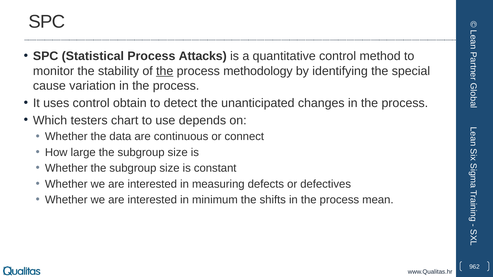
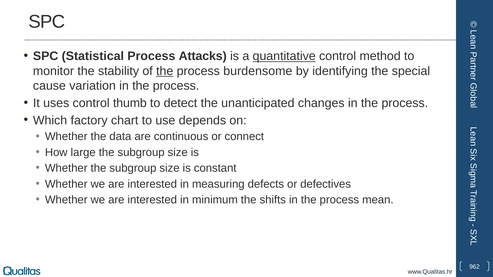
quantitative underline: none -> present
methodology: methodology -> burdensome
obtain: obtain -> thumb
testers: testers -> factory
